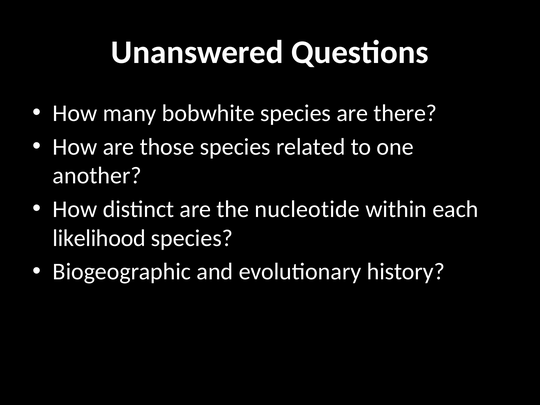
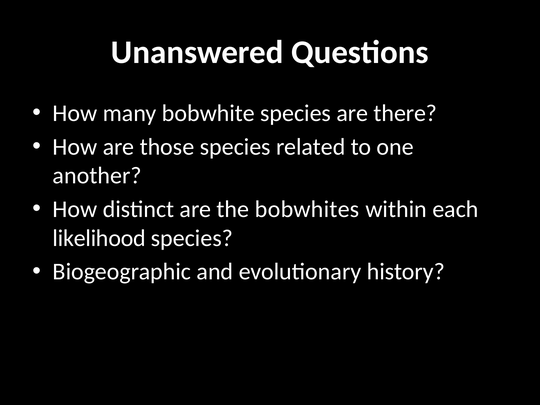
nucleotide: nucleotide -> bobwhites
